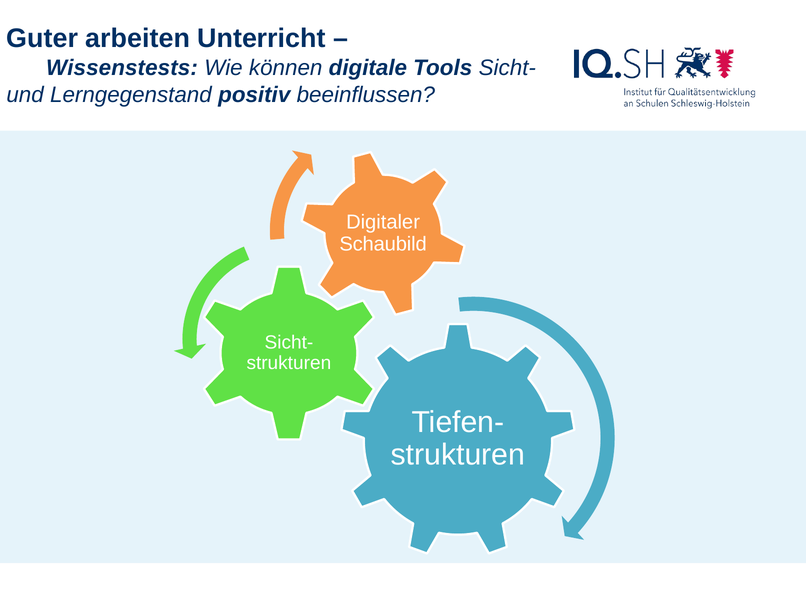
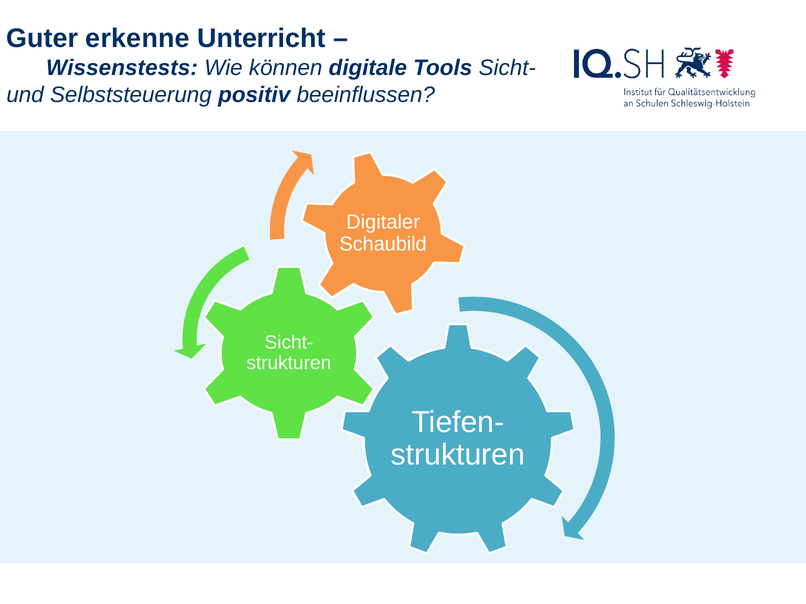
arbeiten: arbeiten -> erkenne
Lerngegenstand: Lerngegenstand -> Selbststeuerung
